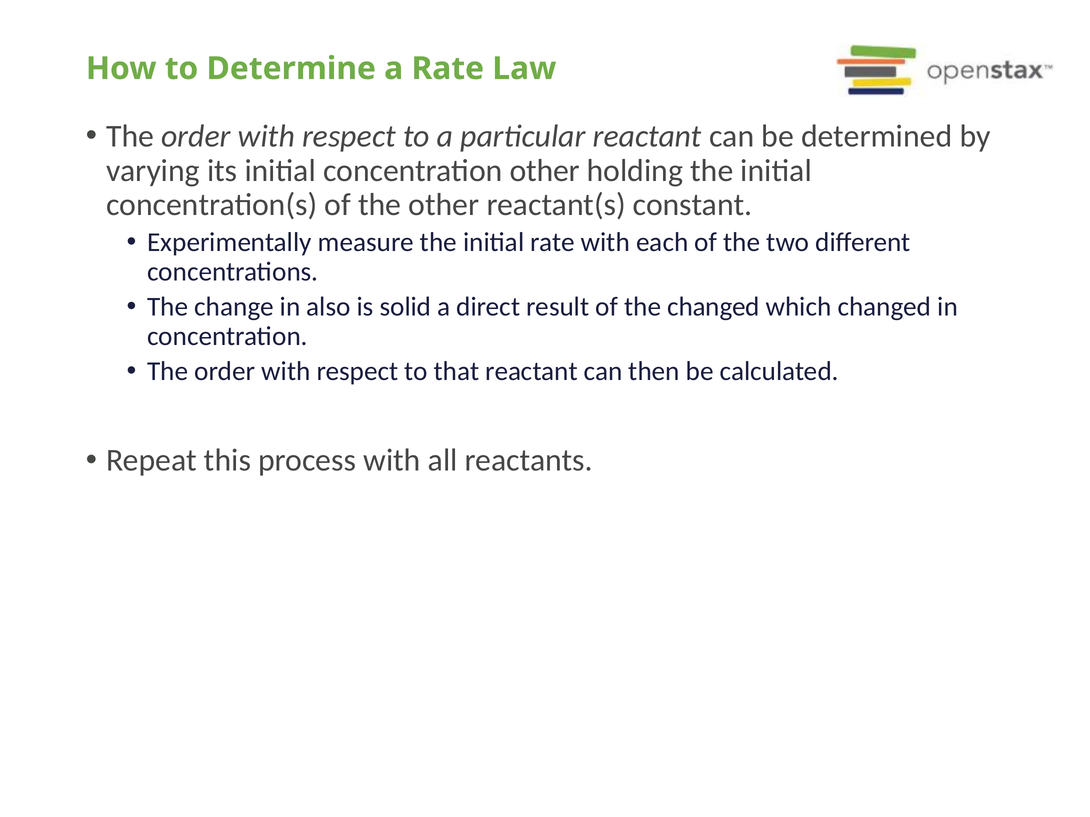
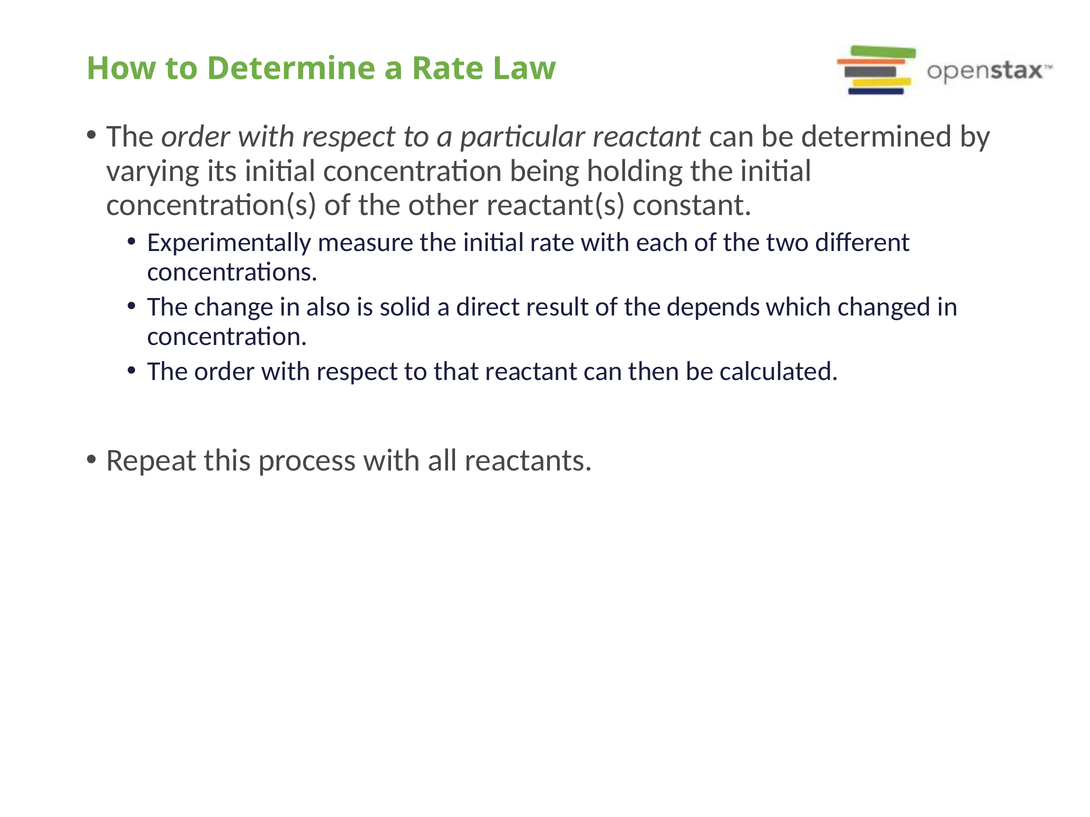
concentration other: other -> being
the changed: changed -> depends
